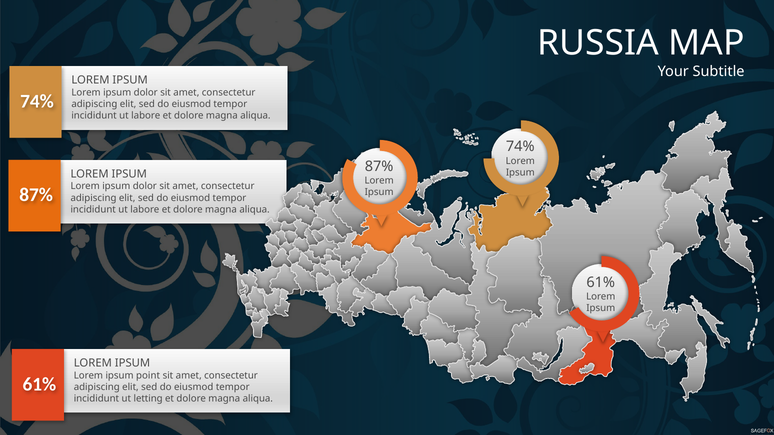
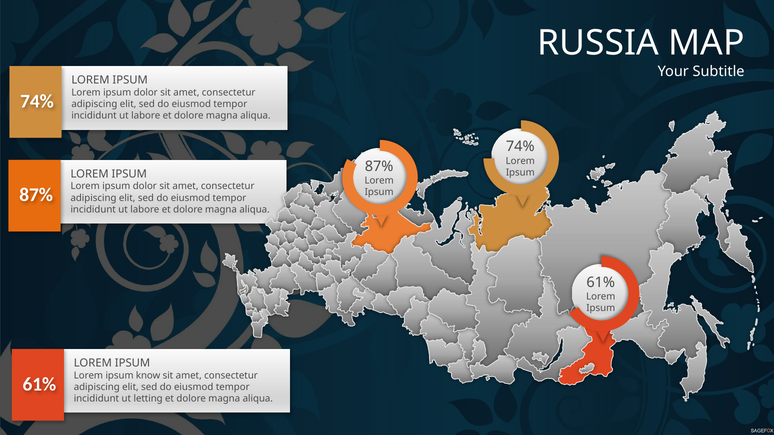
point: point -> know
